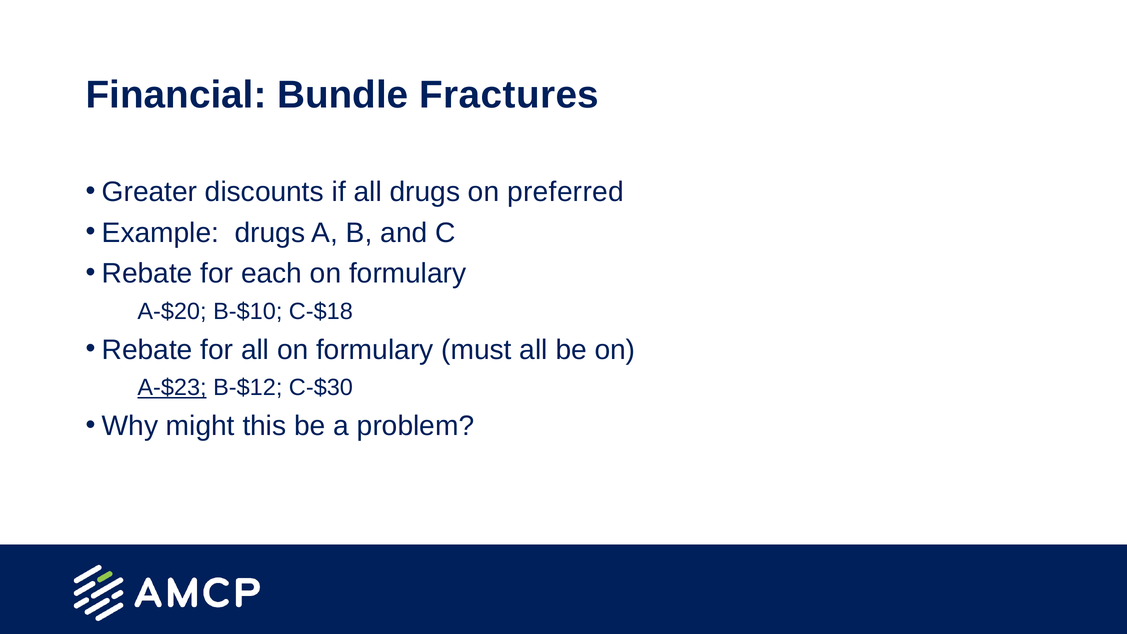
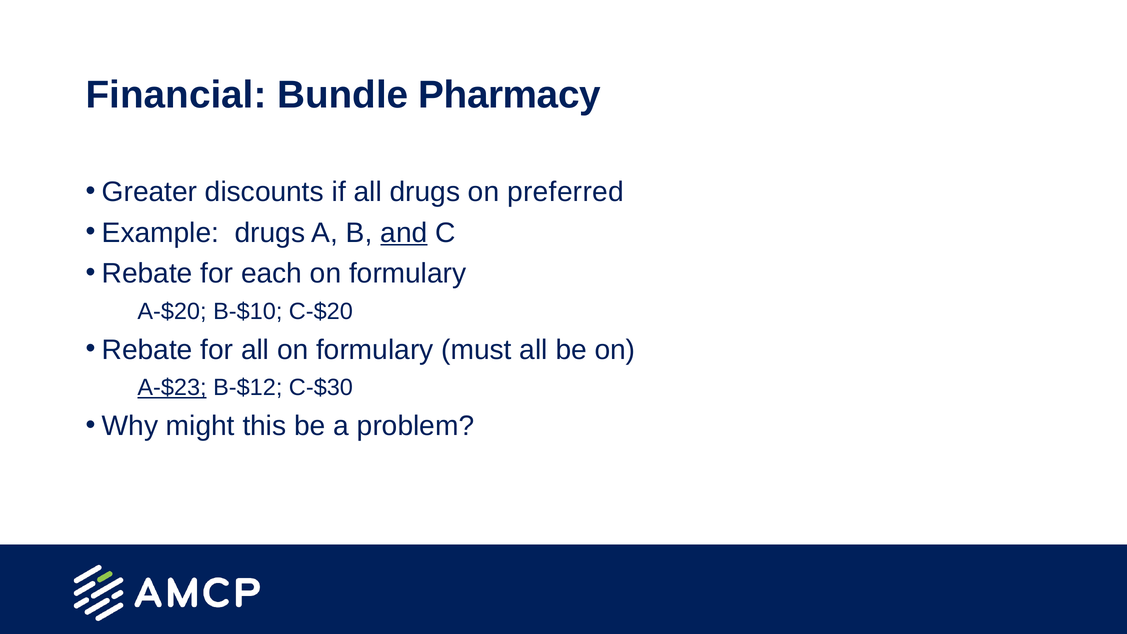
Fractures: Fractures -> Pharmacy
and underline: none -> present
C-$18: C-$18 -> C-$20
